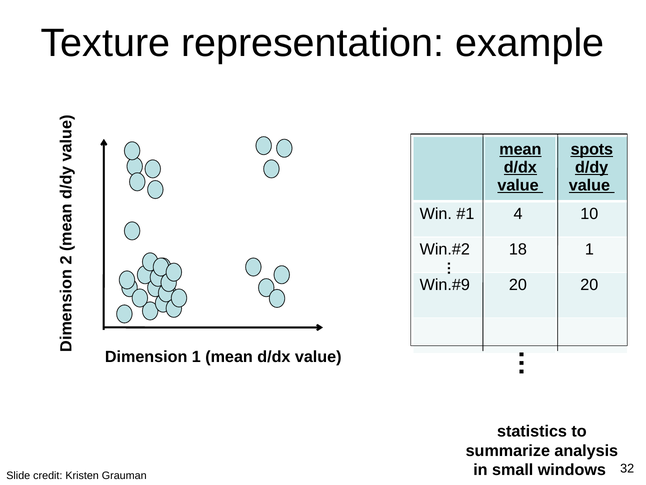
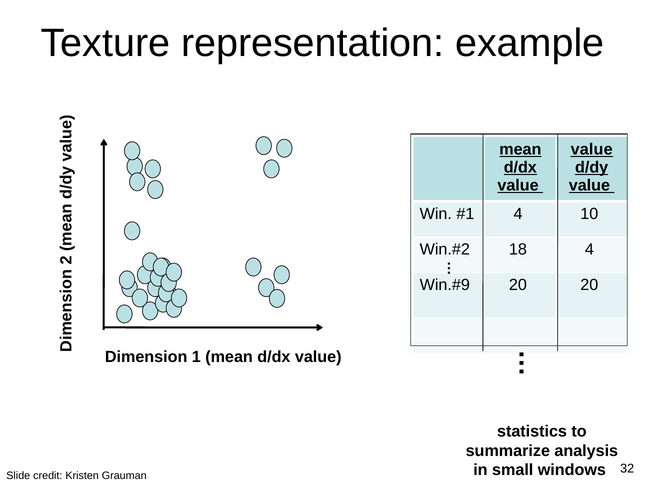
spots at (592, 149): spots -> value
18 1: 1 -> 4
